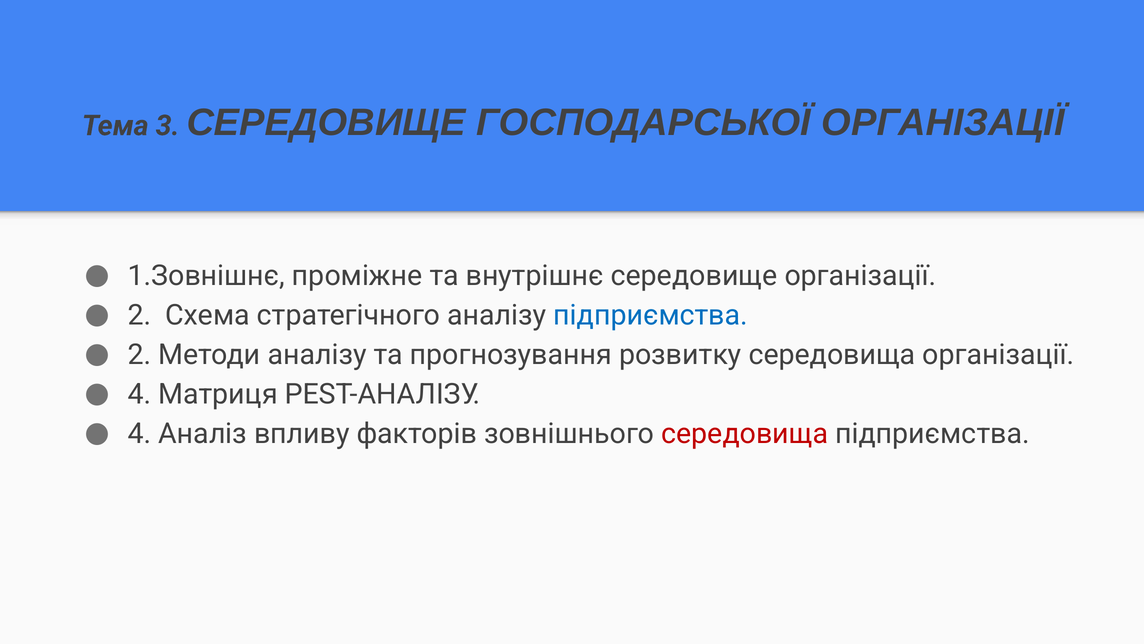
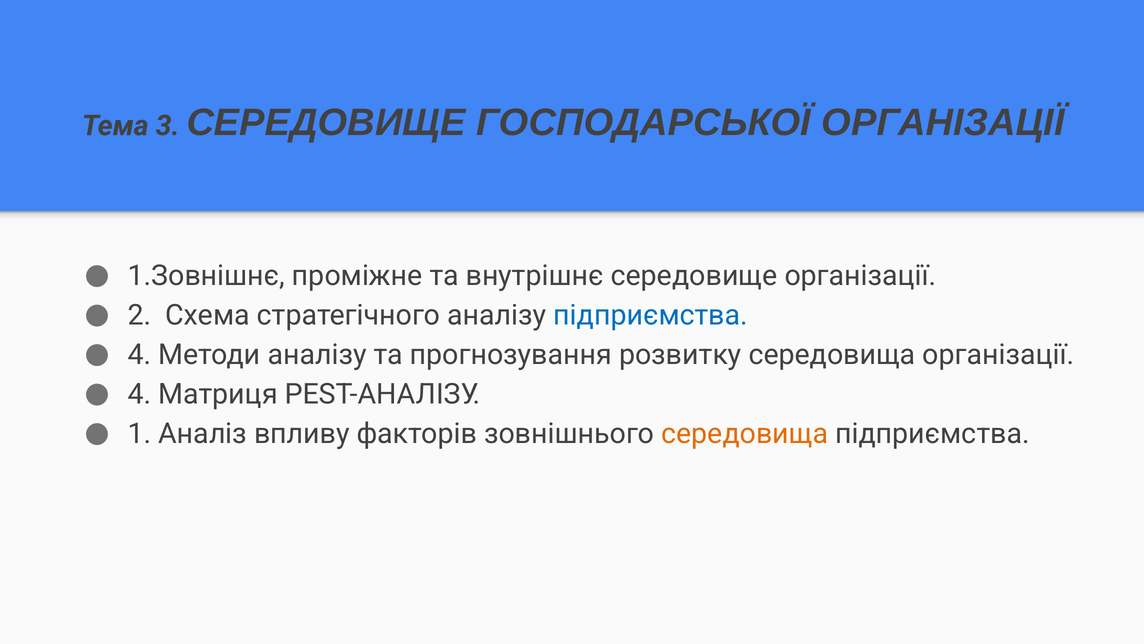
2 at (139, 355): 2 -> 4
4 at (139, 434): 4 -> 1
середовища at (745, 434) colour: red -> orange
